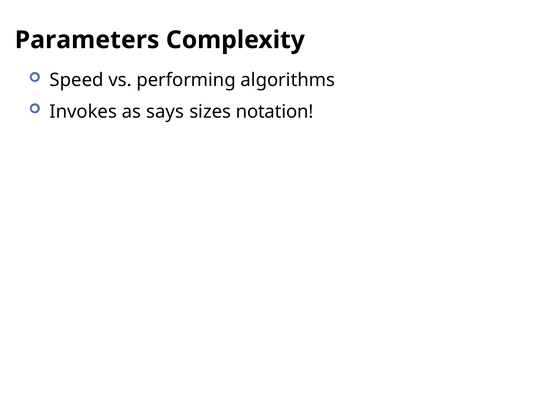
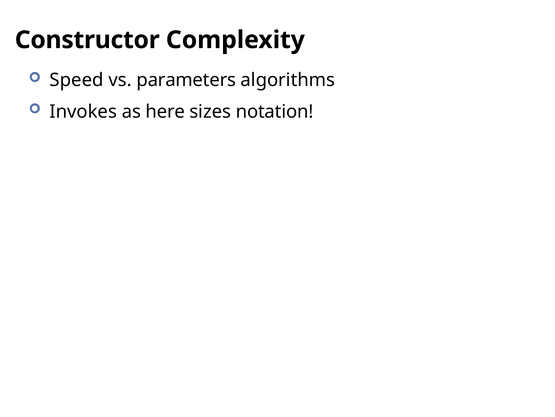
Parameters: Parameters -> Constructor
performing: performing -> parameters
says: says -> here
